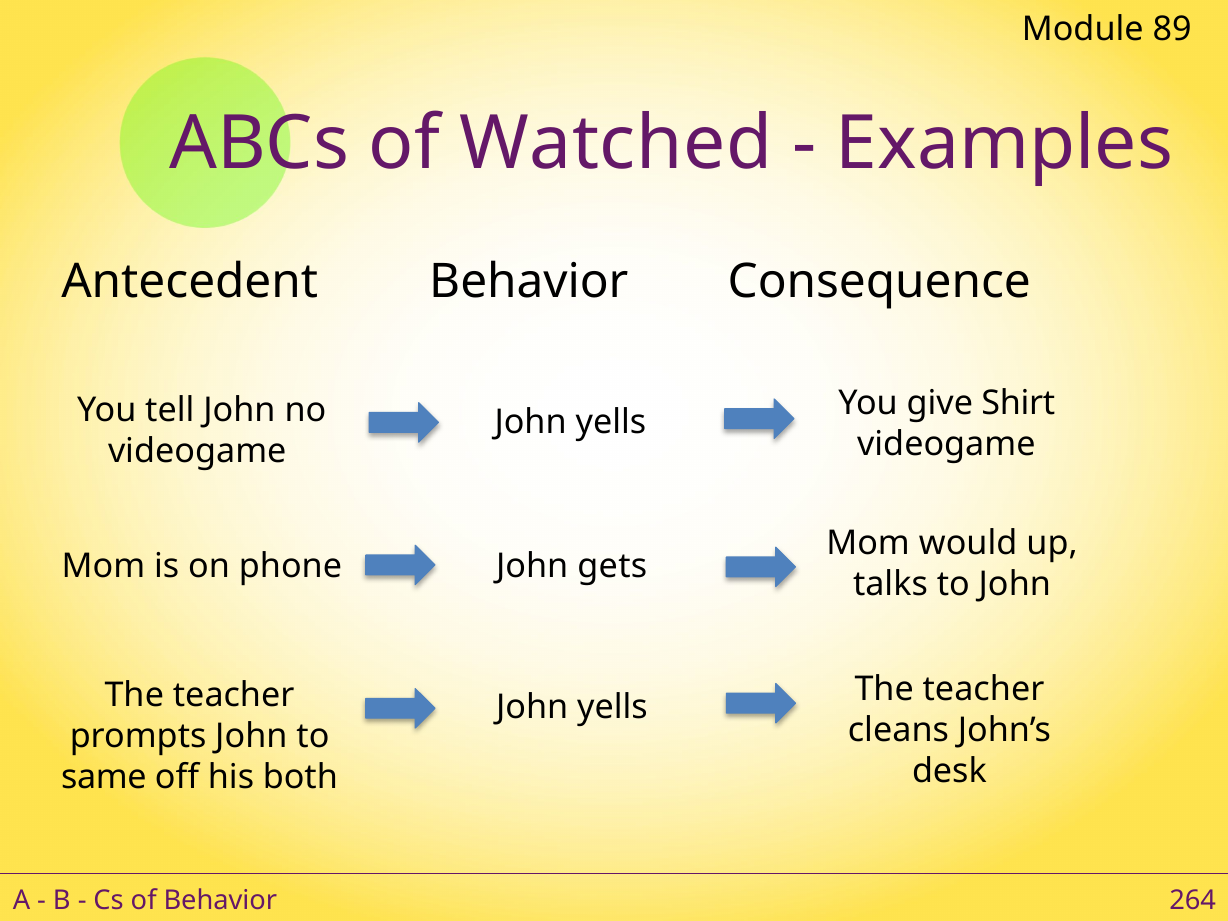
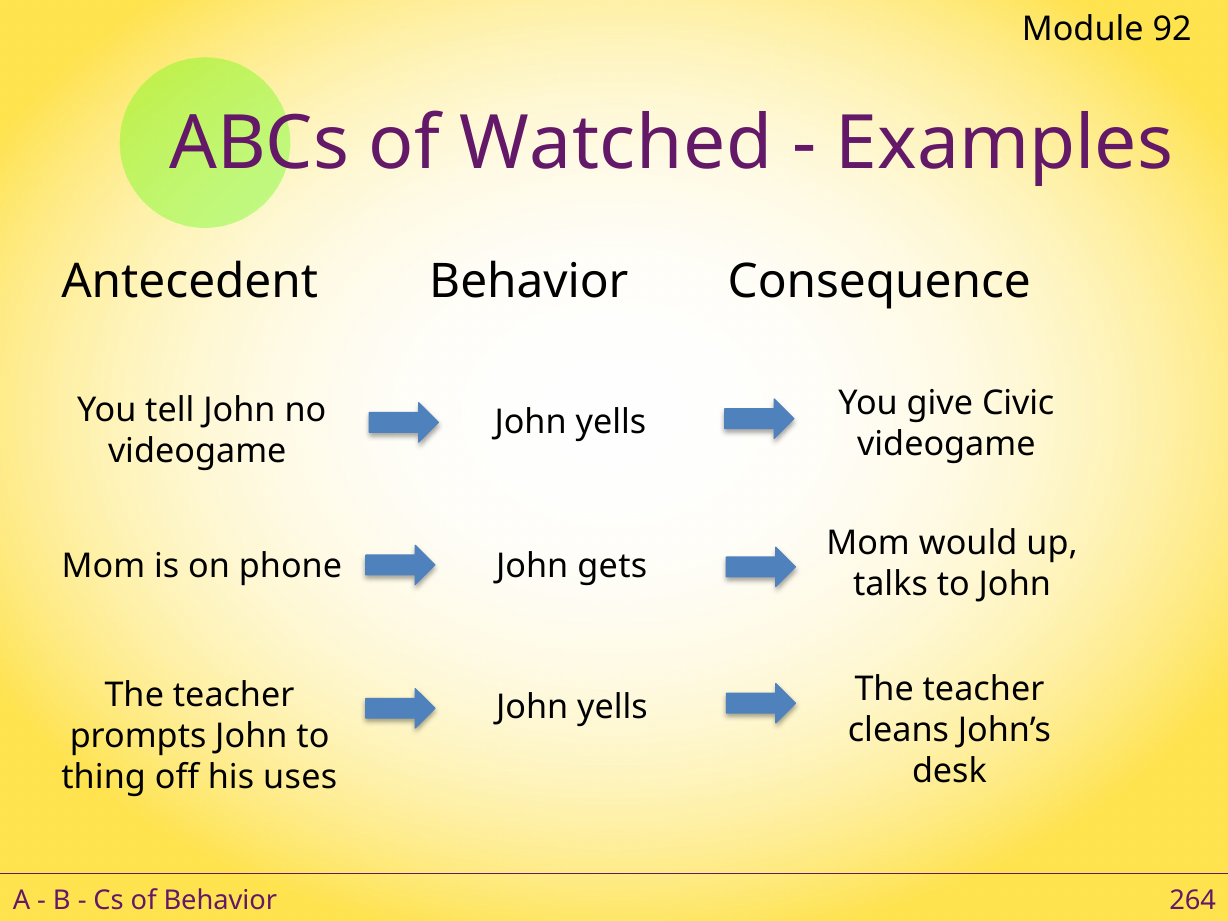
89: 89 -> 92
Shirt: Shirt -> Civic
same: same -> thing
both: both -> uses
